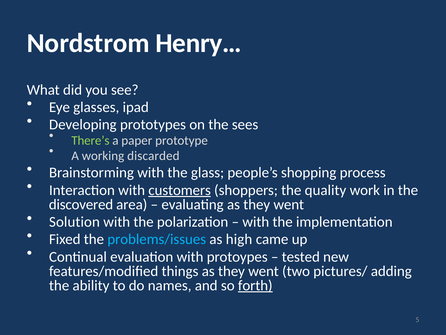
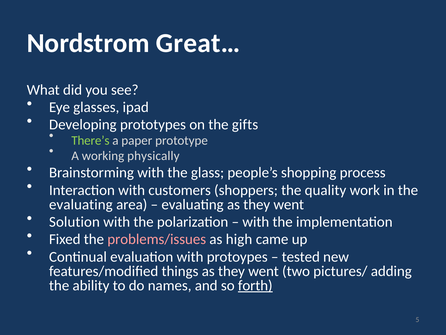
Henry…: Henry… -> Great…
sees: sees -> gifts
discarded: discarded -> physically
customers underline: present -> none
discovered at (81, 204): discovered -> evaluating
problems/issues colour: light blue -> pink
